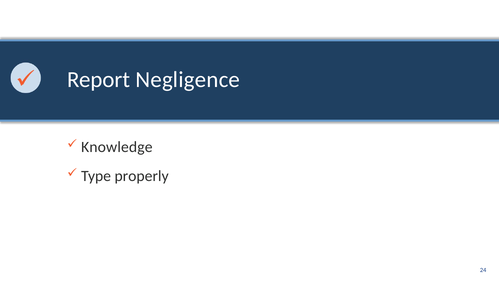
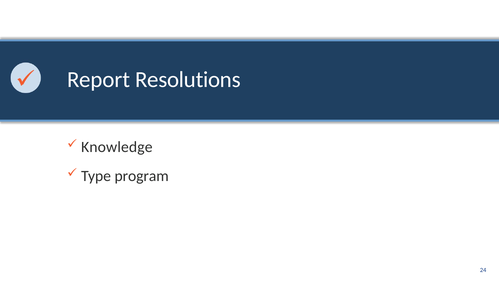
Negligence: Negligence -> Resolutions
properly: properly -> program
